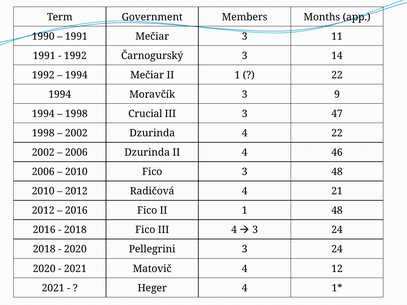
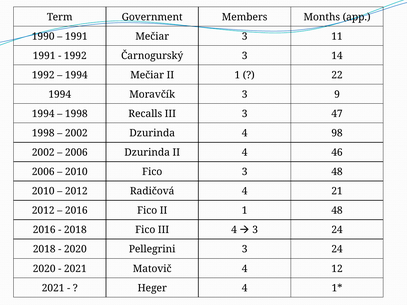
Crucial: Crucial -> Recalls
4 22: 22 -> 98
